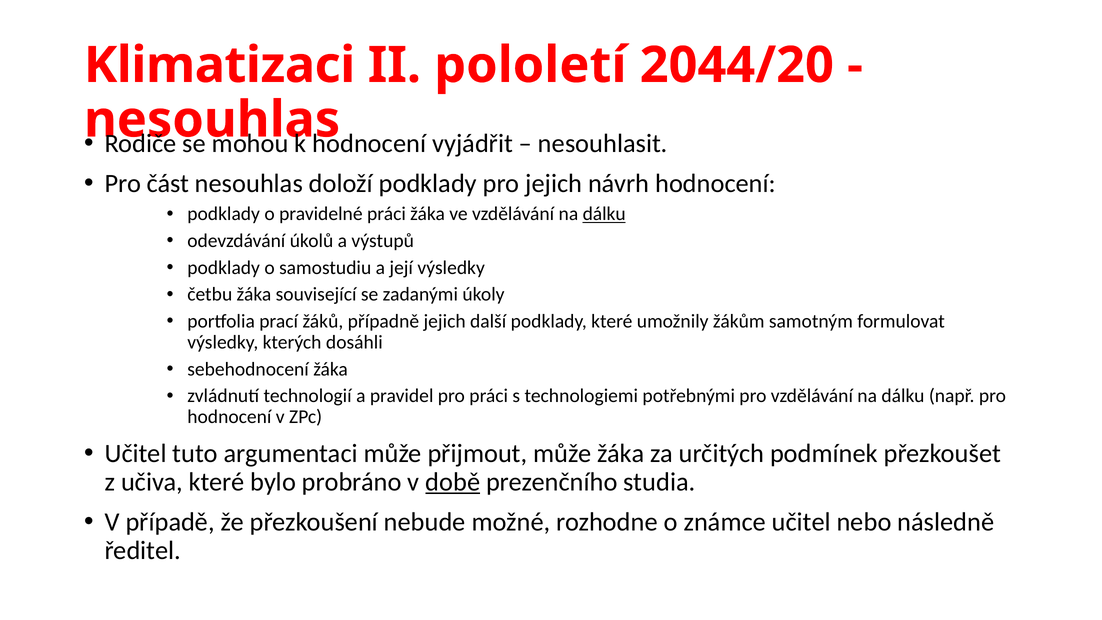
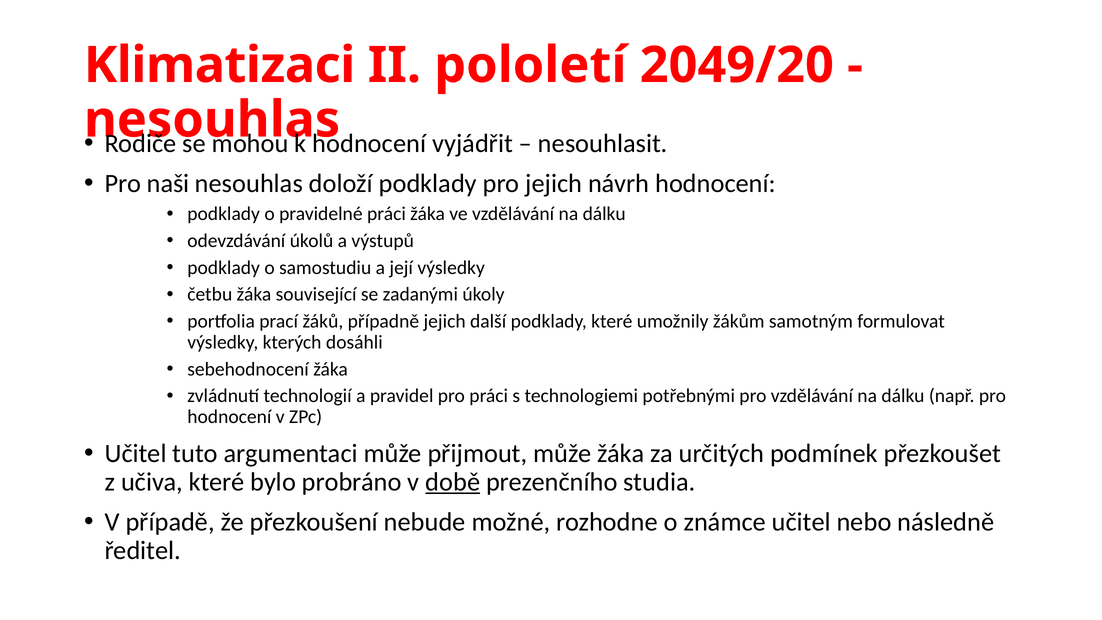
2044/20: 2044/20 -> 2049/20
část: část -> naši
dálku at (604, 214) underline: present -> none
